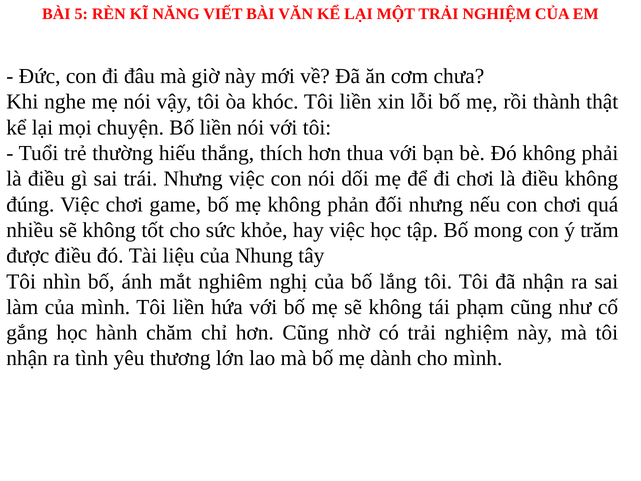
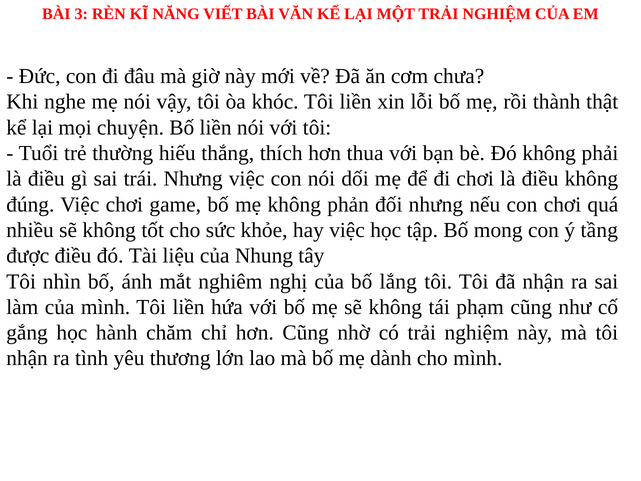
5: 5 -> 3
trăm: trăm -> tầng
